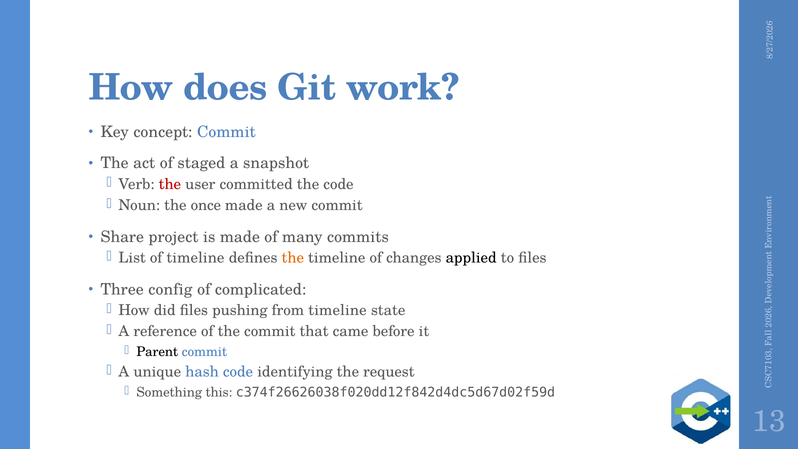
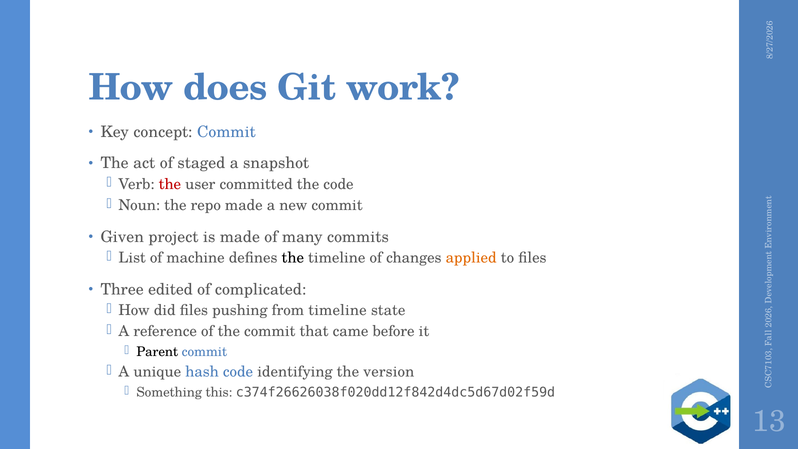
once: once -> repo
Share: Share -> Given
of timeline: timeline -> machine
the at (293, 258) colour: orange -> black
applied colour: black -> orange
config: config -> edited
request: request -> version
